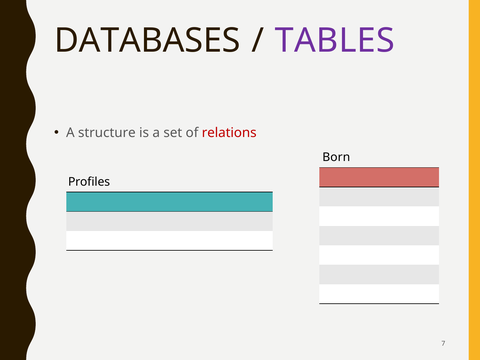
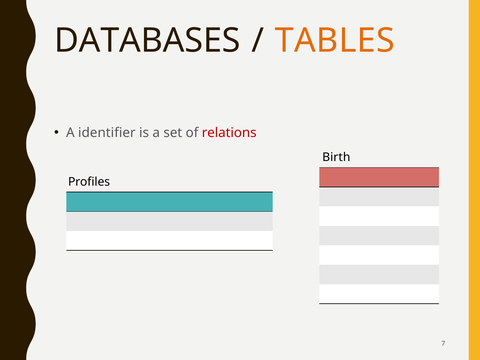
TABLES colour: purple -> orange
structure: structure -> identifier
Born: Born -> Birth
